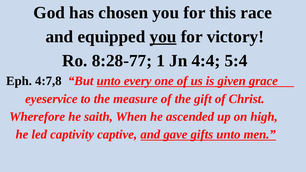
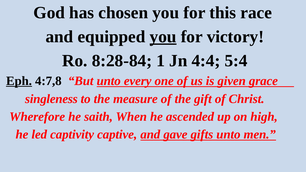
8:28-77: 8:28-77 -> 8:28-84
Eph underline: none -> present
eyeservice: eyeservice -> singleness
